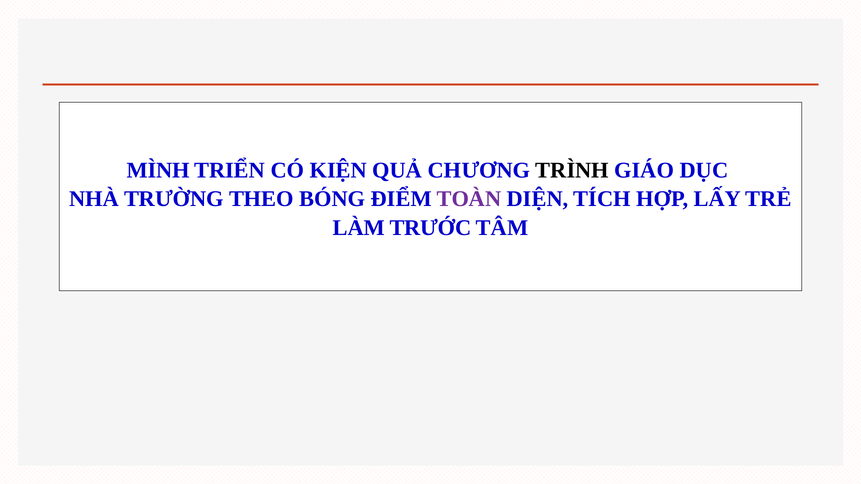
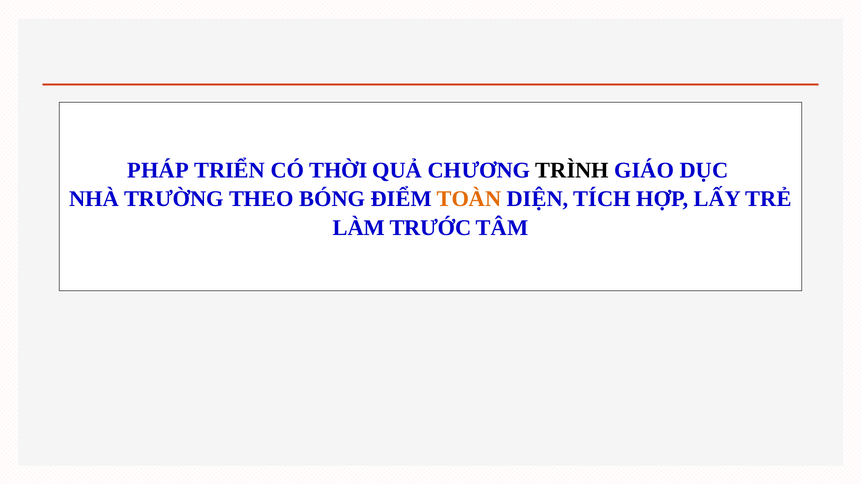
MÌNH: MÌNH -> PHÁP
KIỆN: KIỆN -> THỜI
TOÀN colour: purple -> orange
